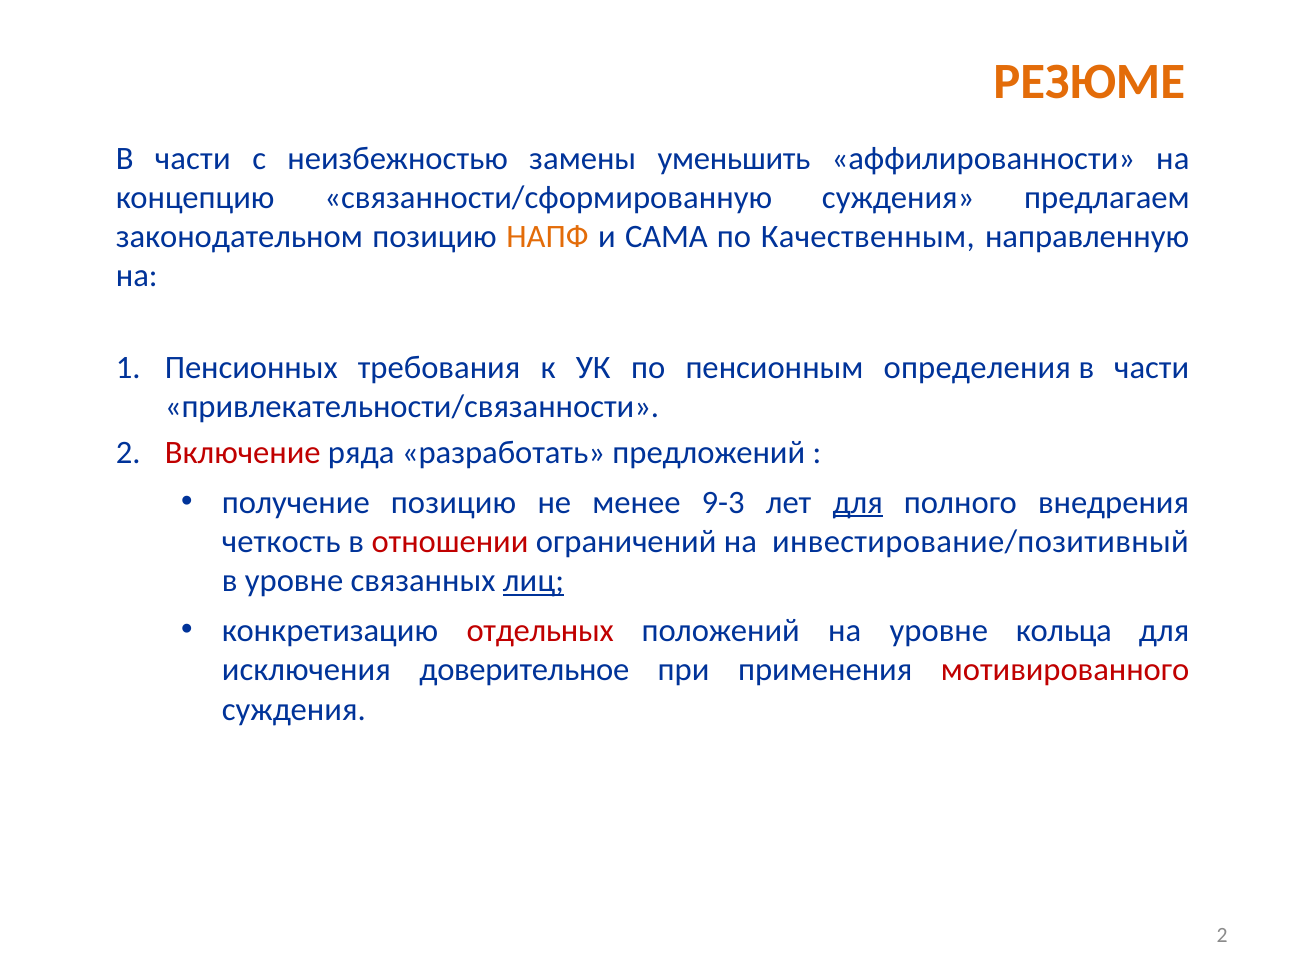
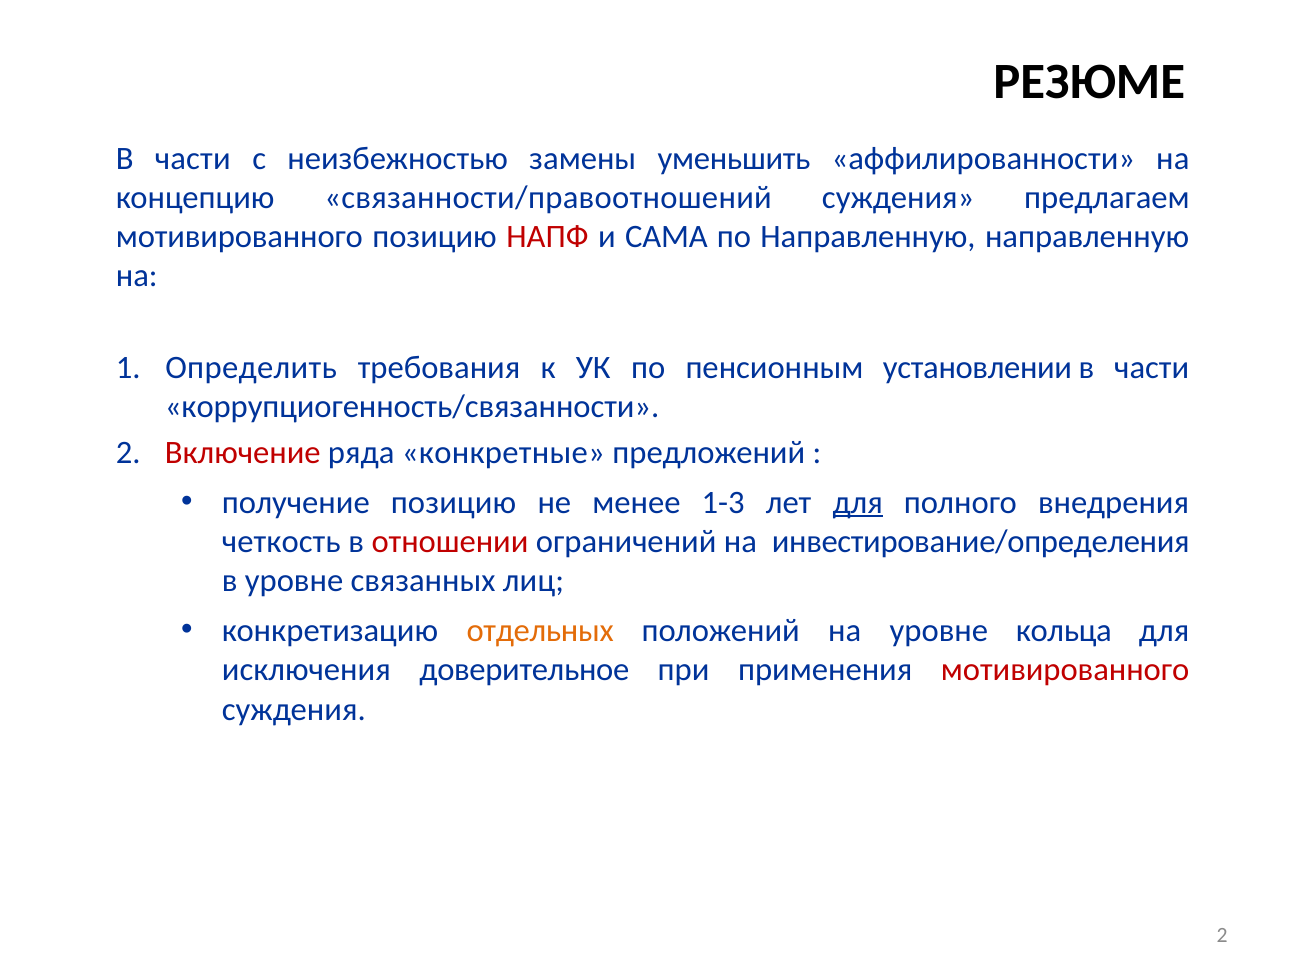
РЕЗЮМЕ colour: orange -> black
связанности/сформированную: связанности/сформированную -> связанности/правоотношений
законодательном at (239, 237): законодательном -> мотивированного
НАПФ colour: orange -> red
по Качественным: Качественным -> Направленную
Пенсионных: Пенсионных -> Определить
определения: определения -> установлении
привлекательности/связанности: привлекательности/связанности -> коррупциогенность/связанности
разработать: разработать -> конкретные
9-3: 9-3 -> 1-3
инвестирование/позитивный: инвестирование/позитивный -> инвестирование/определения
лиц underline: present -> none
отдельных colour: red -> orange
